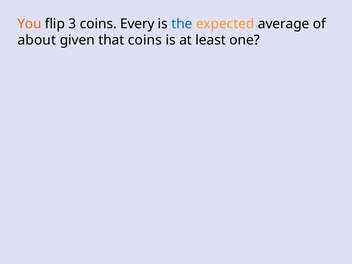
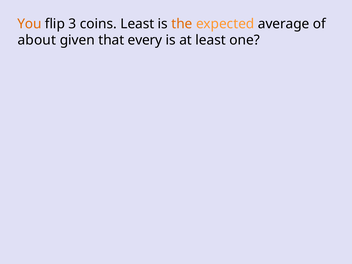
coins Every: Every -> Least
the colour: blue -> orange
that coins: coins -> every
